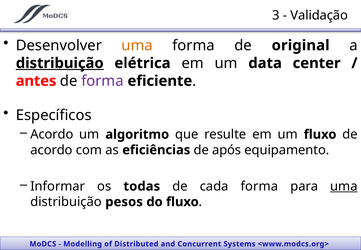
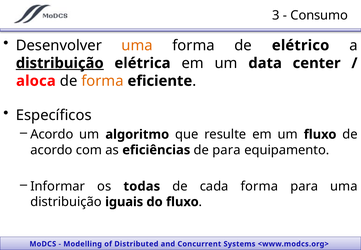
Validação: Validação -> Consumo
original: original -> elétrico
antes: antes -> aloca
forma at (102, 81) colour: purple -> orange
de após: após -> para
uma at (344, 186) underline: present -> none
pesos: pesos -> iguais
